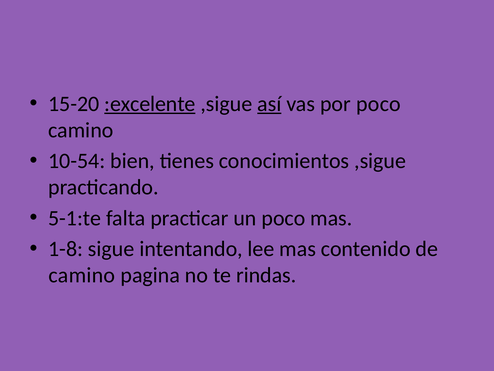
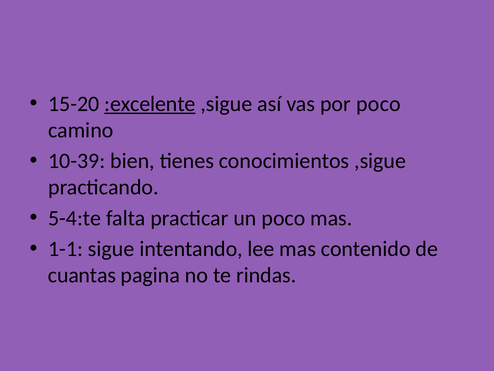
así underline: present -> none
10-54: 10-54 -> 10-39
5-1:te: 5-1:te -> 5-4:te
1-8: 1-8 -> 1-1
camino at (82, 275): camino -> cuantas
